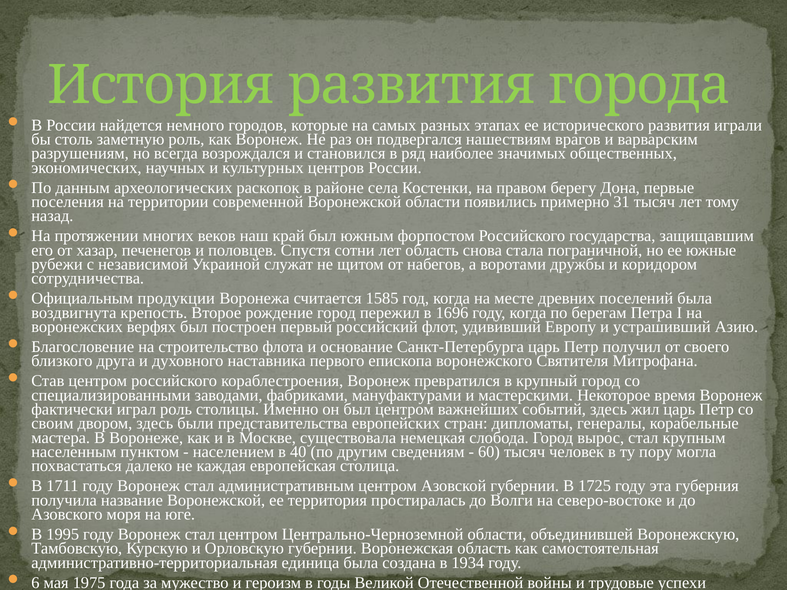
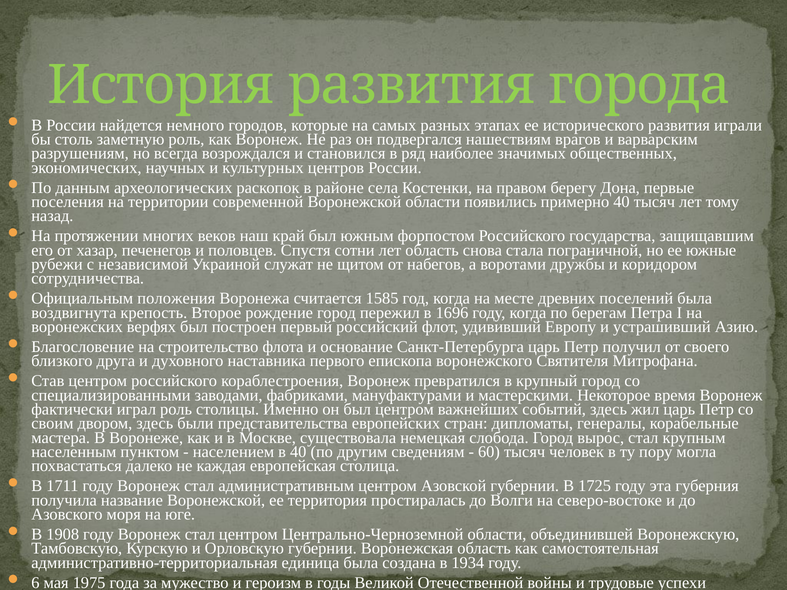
примерно 31: 31 -> 40
продукции: продукции -> положения
1995: 1995 -> 1908
